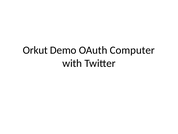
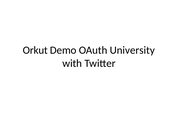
Computer: Computer -> University
